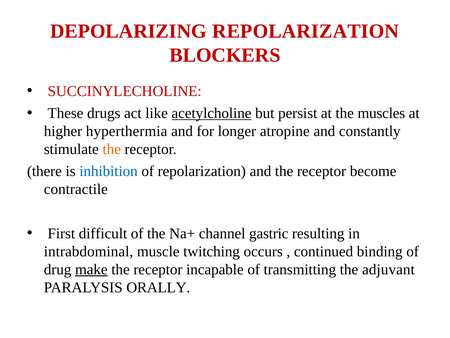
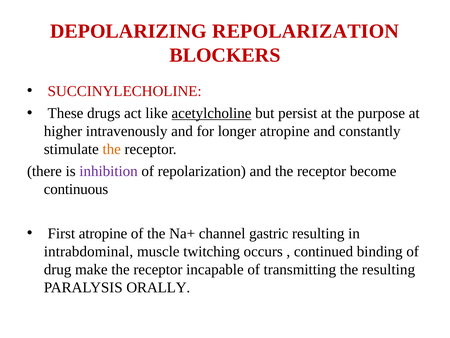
muscles: muscles -> purpose
hyperthermia: hyperthermia -> intravenously
inhibition colour: blue -> purple
contractile: contractile -> continuous
First difficult: difficult -> atropine
make underline: present -> none
the adjuvant: adjuvant -> resulting
